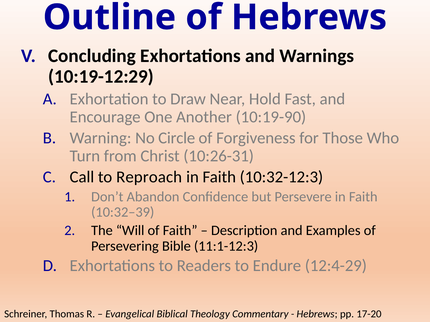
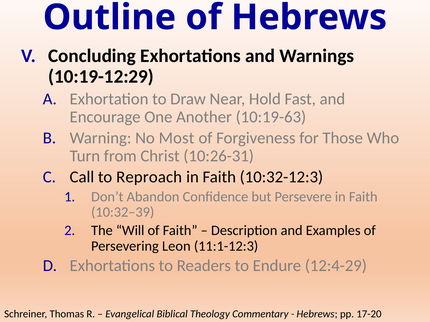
10:19-90: 10:19-90 -> 10:19-63
Circle: Circle -> Most
Bible: Bible -> Leon
